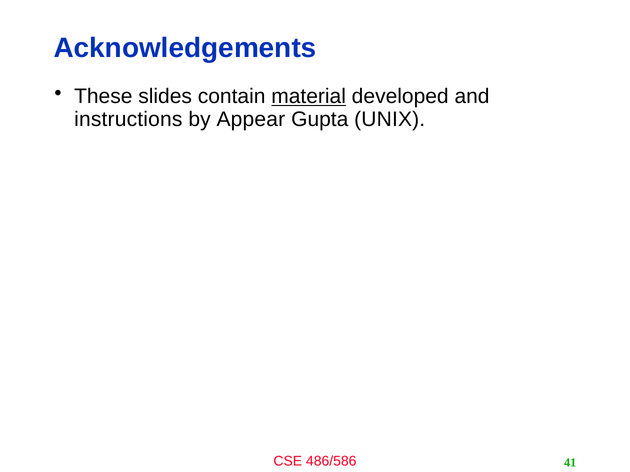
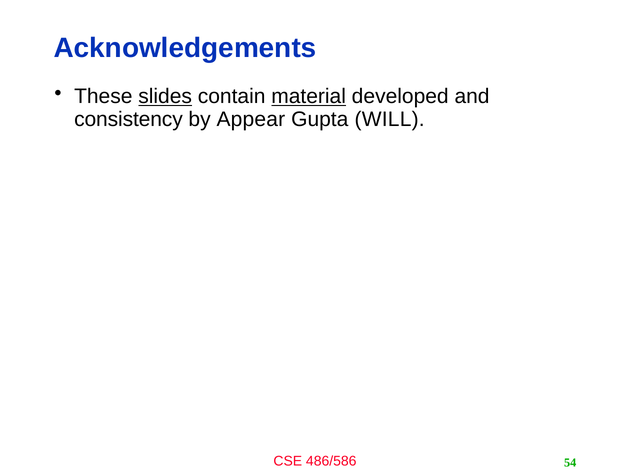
slides underline: none -> present
instructions: instructions -> consistency
UNIX: UNIX -> WILL
41: 41 -> 54
